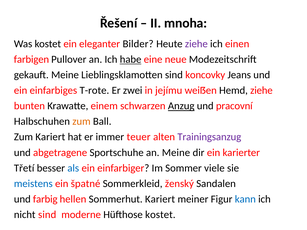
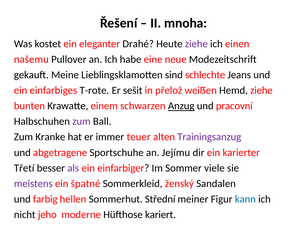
Bilder: Bilder -> Drahé
farbigen: farbigen -> našemu
habe underline: present -> none
koncovky: koncovky -> schlechte
zwei: zwei -> sešit
jejímu: jejímu -> přelož
zum at (81, 122) colour: orange -> purple
Zum Kariert: Kariert -> Kranke
an Meine: Meine -> Jejímu
als colour: blue -> purple
meistens colour: blue -> purple
Sommerhut Kariert: Kariert -> Střední
nicht sind: sind -> jeho
Hüfthose kostet: kostet -> kariert
